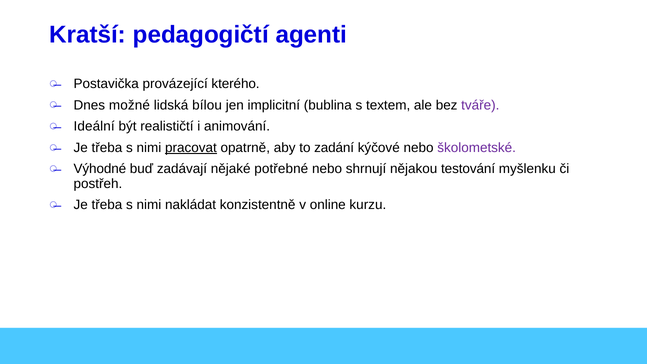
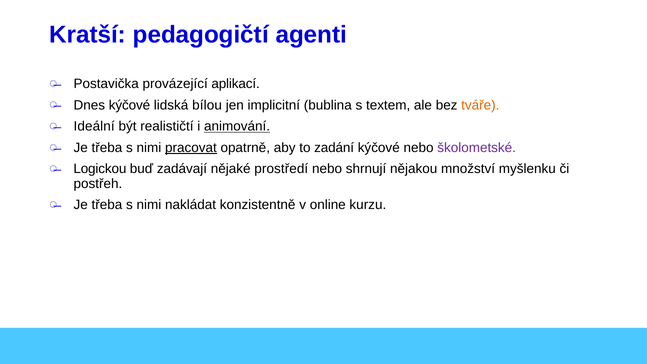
kterého: kterého -> aplikací
Dnes možné: možné -> kýčové
tváře colour: purple -> orange
animování underline: none -> present
Výhodné: Výhodné -> Logickou
potřebné: potřebné -> prostředí
testování: testování -> množství
